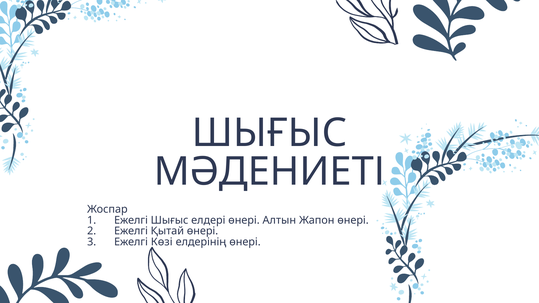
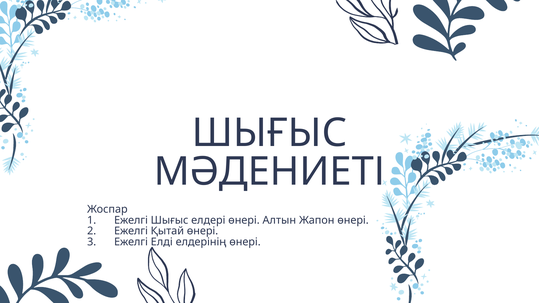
Көзі: Көзі -> Елді
